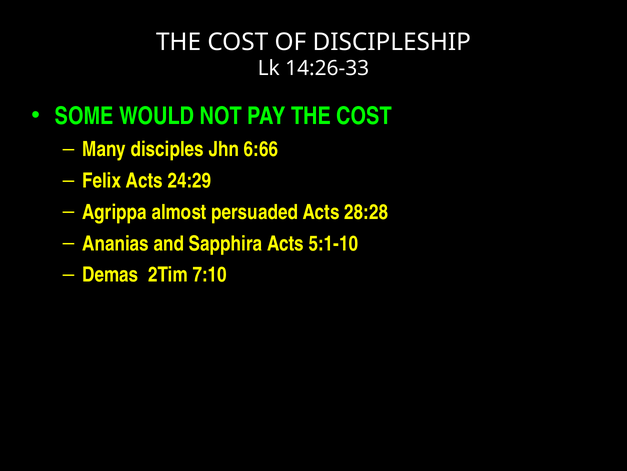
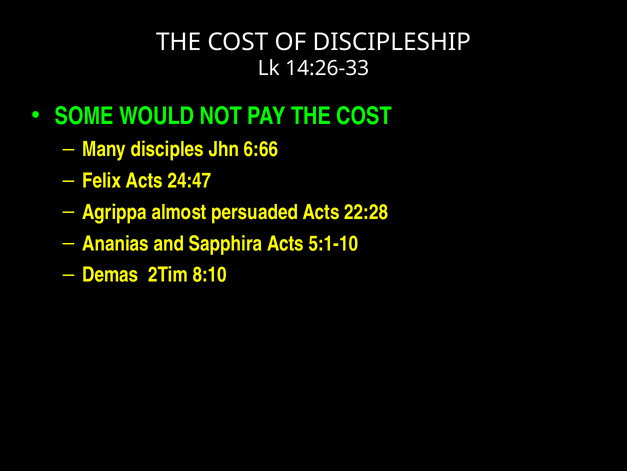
24:29: 24:29 -> 24:47
28:28: 28:28 -> 22:28
7:10: 7:10 -> 8:10
